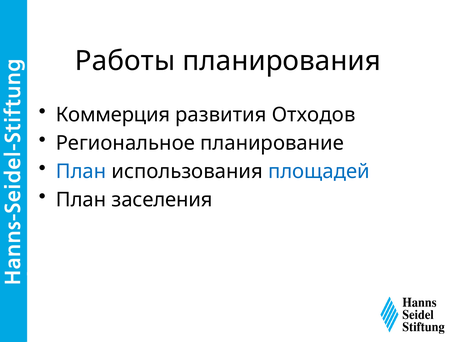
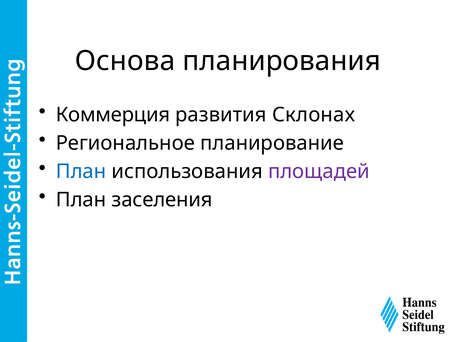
Работы: Работы -> Основа
Отходов: Отходов -> Склонах
площадей colour: blue -> purple
